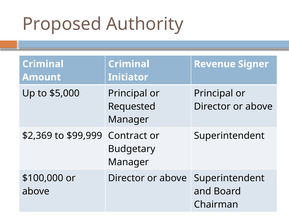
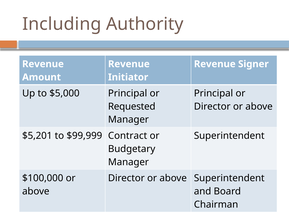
Proposed: Proposed -> Including
Criminal at (43, 64): Criminal -> Revenue
Criminal at (129, 64): Criminal -> Revenue
$2,369: $2,369 -> $5,201
